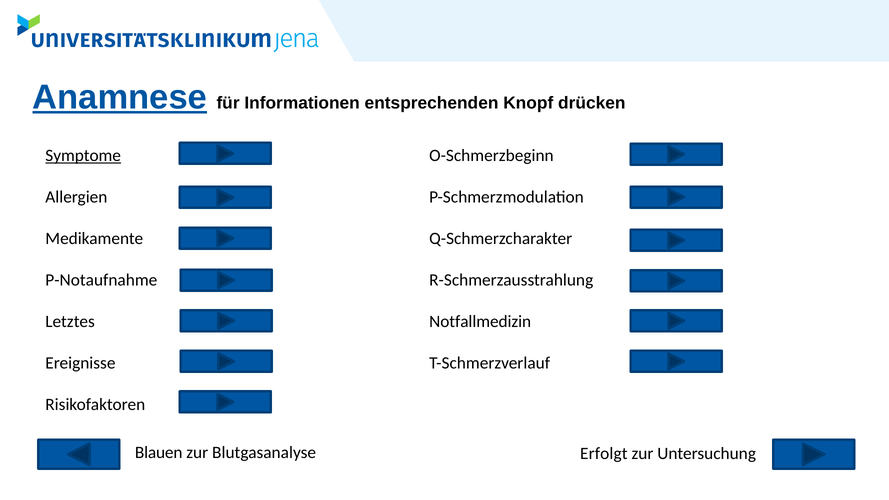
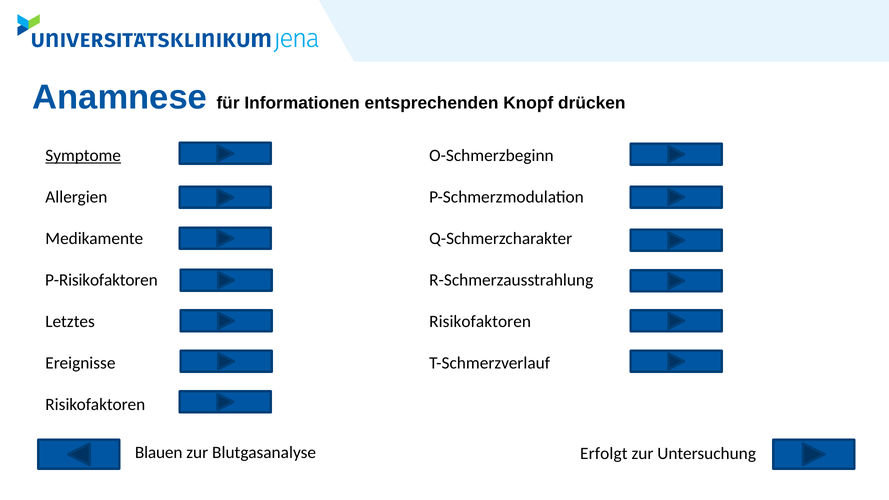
Anamnese underline: present -> none
P-Notaufnahme: P-Notaufnahme -> P-Risikofaktoren
Notfallmedizin at (480, 322): Notfallmedizin -> Risikofaktoren
